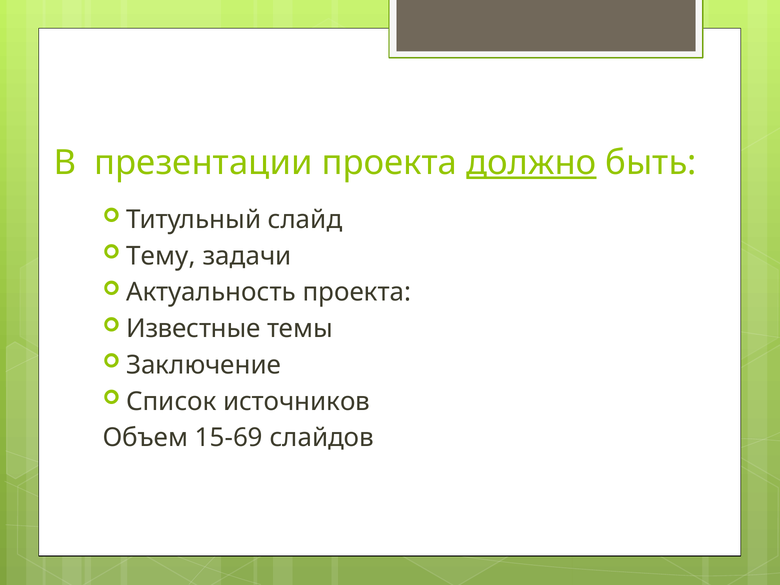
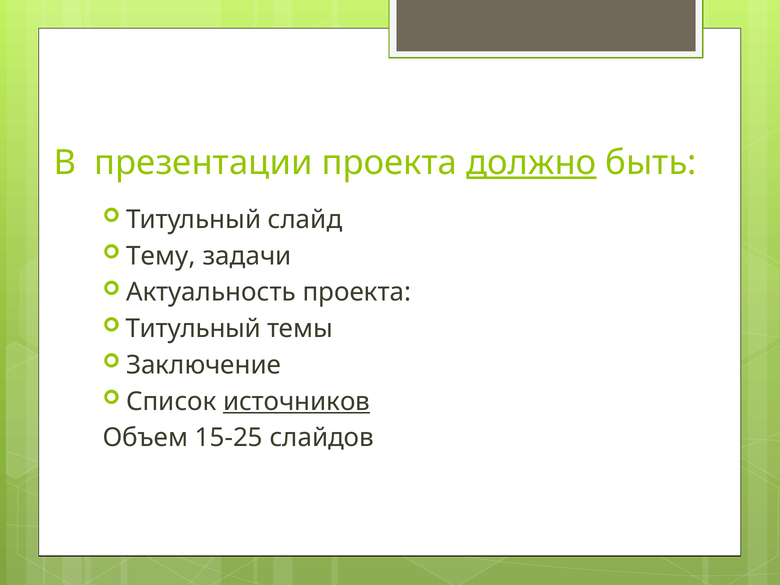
Известные at (193, 329): Известные -> Титульный
источников underline: none -> present
15-69: 15-69 -> 15-25
